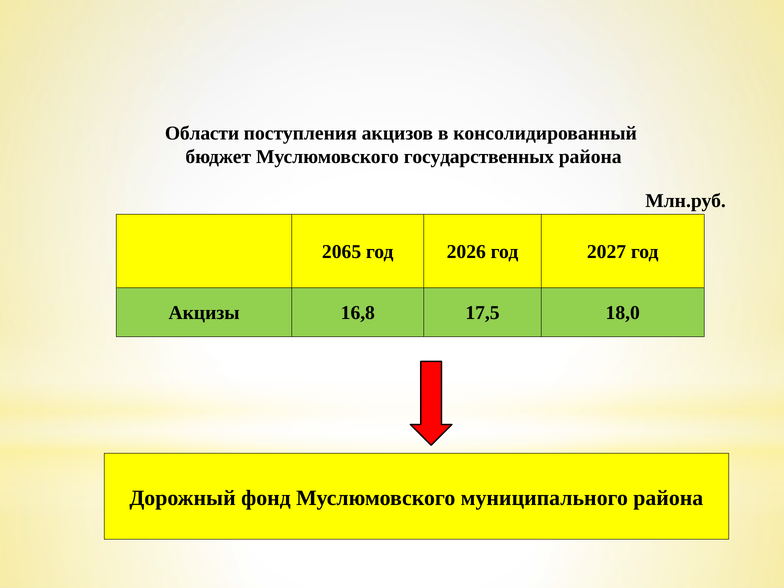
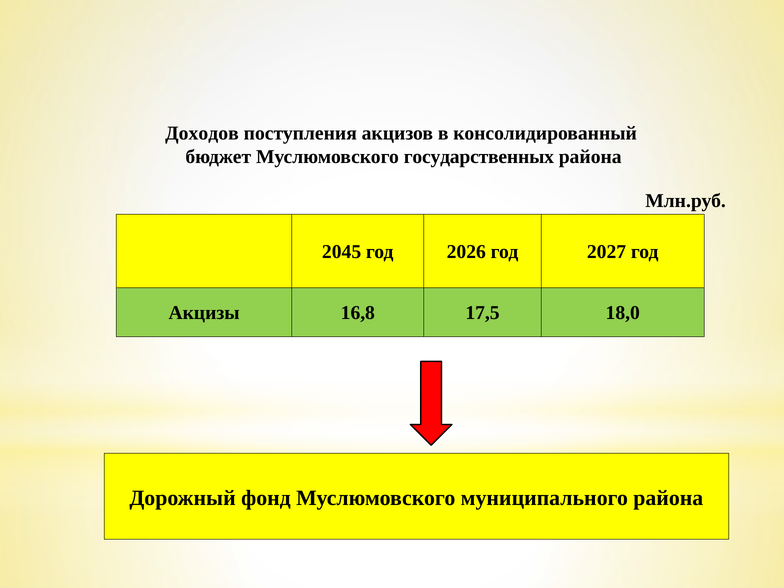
Области: Области -> Доходов
2065: 2065 -> 2045
